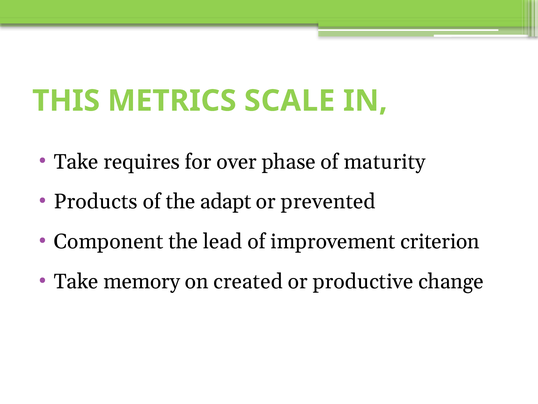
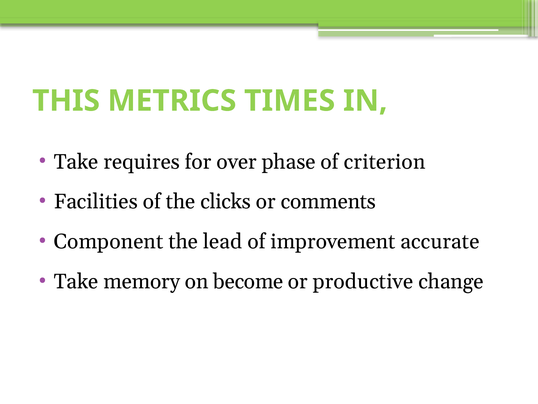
SCALE: SCALE -> TIMES
maturity: maturity -> criterion
Products: Products -> Facilities
adapt: adapt -> clicks
prevented: prevented -> comments
criterion: criterion -> accurate
created: created -> become
